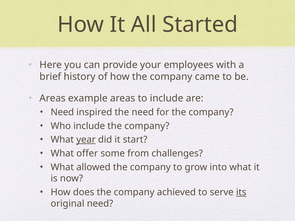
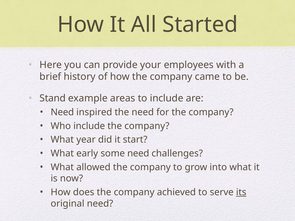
Areas at (53, 98): Areas -> Stand
year underline: present -> none
offer: offer -> early
some from: from -> need
